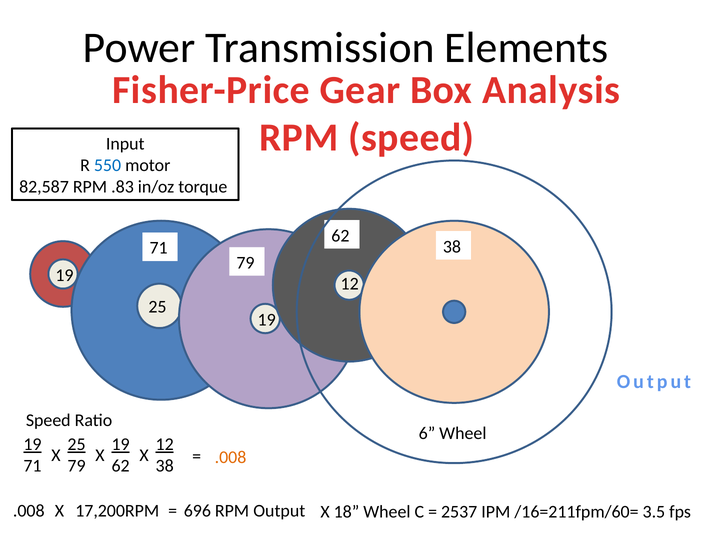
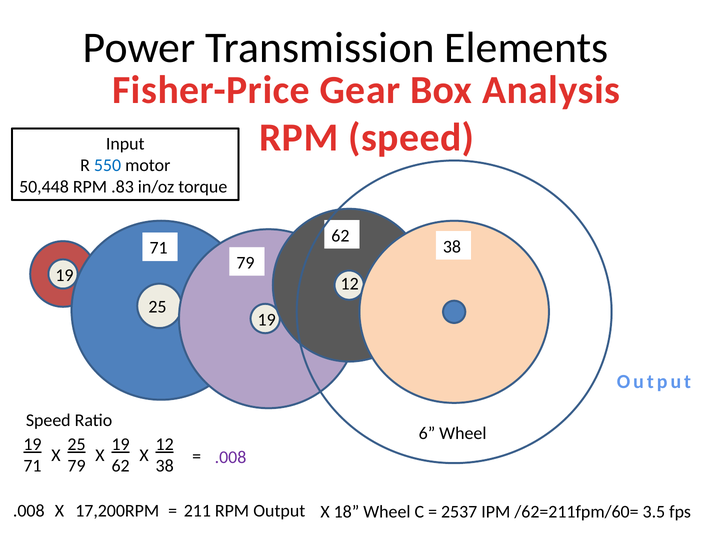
82,587: 82,587 -> 50,448
.008 at (231, 458) colour: orange -> purple
696: 696 -> 211
/16=211fpm/60=: /16=211fpm/60= -> /62=211fpm/60=
